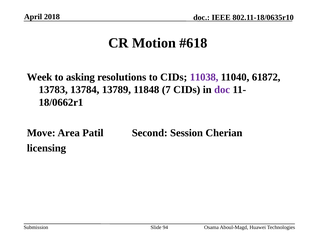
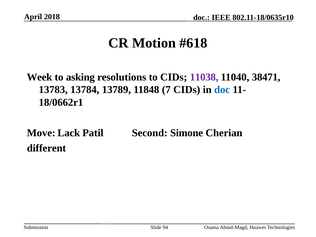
61872: 61872 -> 38471
doc at (222, 90) colour: purple -> blue
Area: Area -> Lack
Session: Session -> Simone
licensing: licensing -> different
